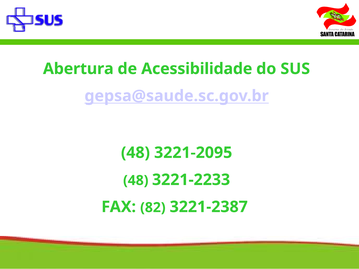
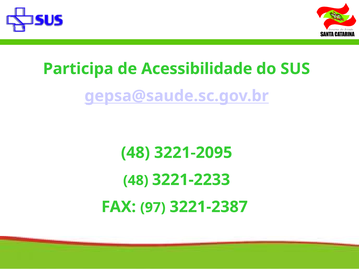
Abertura: Abertura -> Participa
82: 82 -> 97
